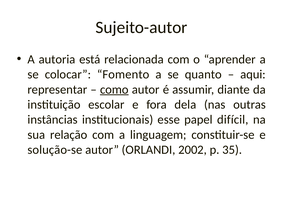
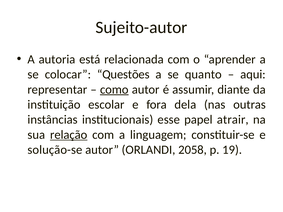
Fomento: Fomento -> Questões
difícil: difícil -> atrair
relação underline: none -> present
2002: 2002 -> 2058
35: 35 -> 19
